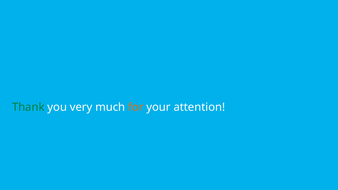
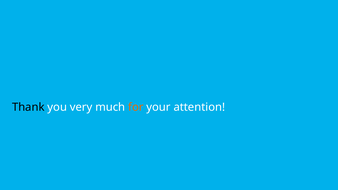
Thank colour: green -> black
